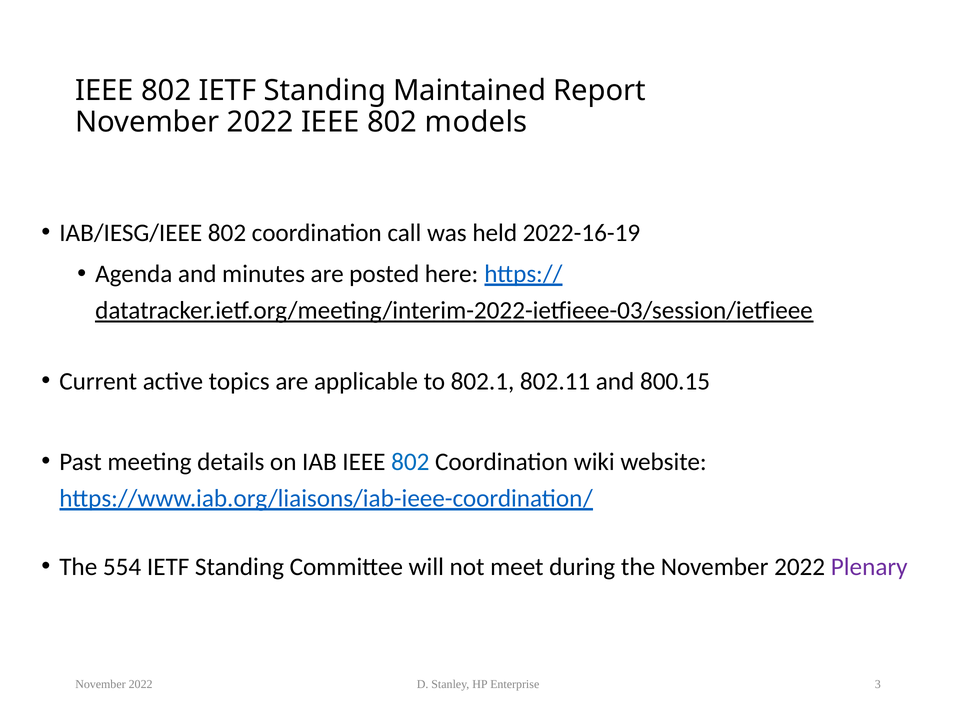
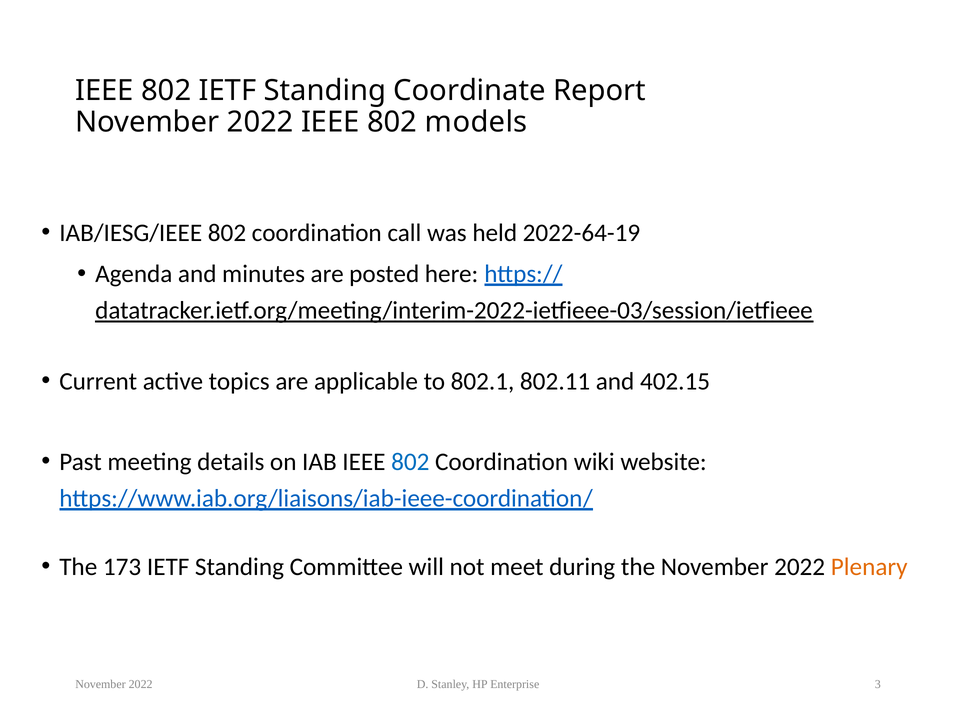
Maintained: Maintained -> Coordinate
2022-16-19: 2022-16-19 -> 2022-64-19
800.15: 800.15 -> 402.15
554: 554 -> 173
Plenary colour: purple -> orange
